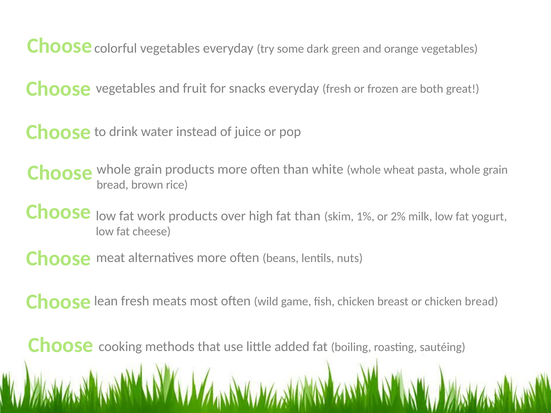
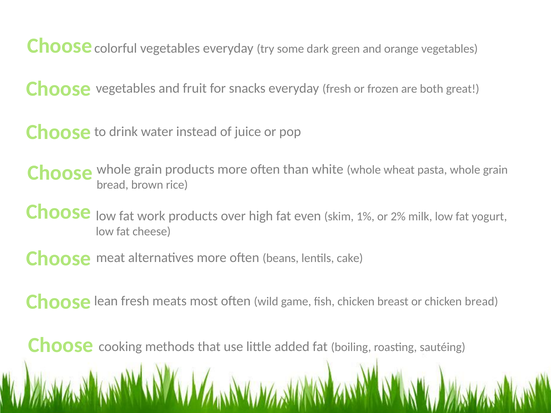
fat than: than -> even
nuts: nuts -> cake
